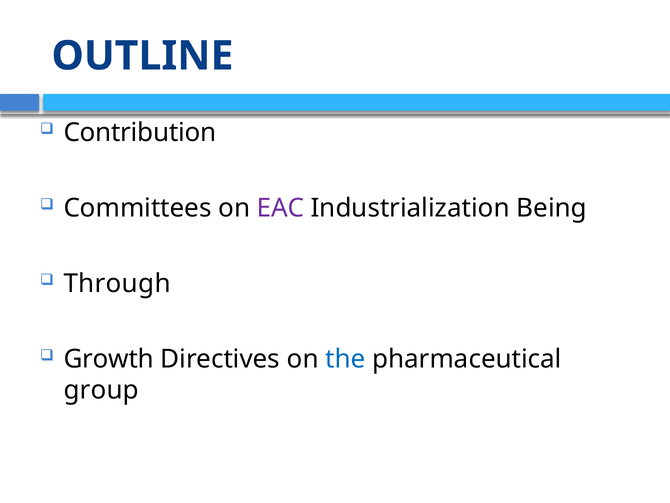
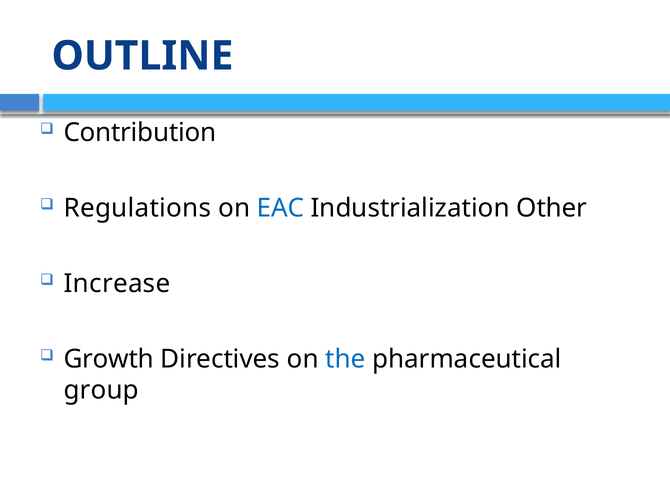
Committees: Committees -> Regulations
EAC colour: purple -> blue
Being: Being -> Other
Through: Through -> Increase
